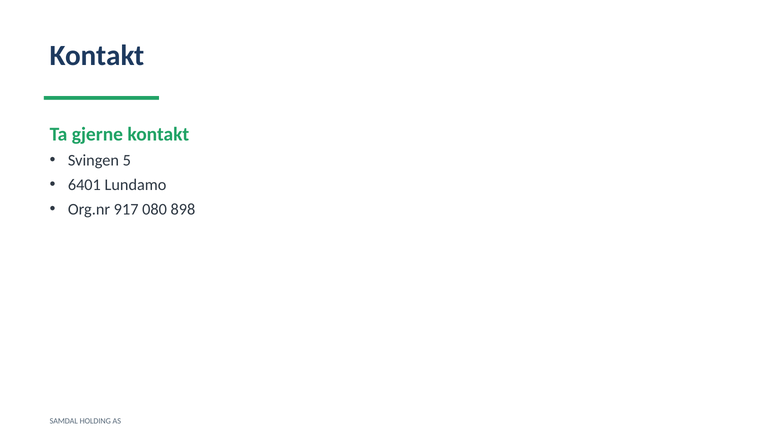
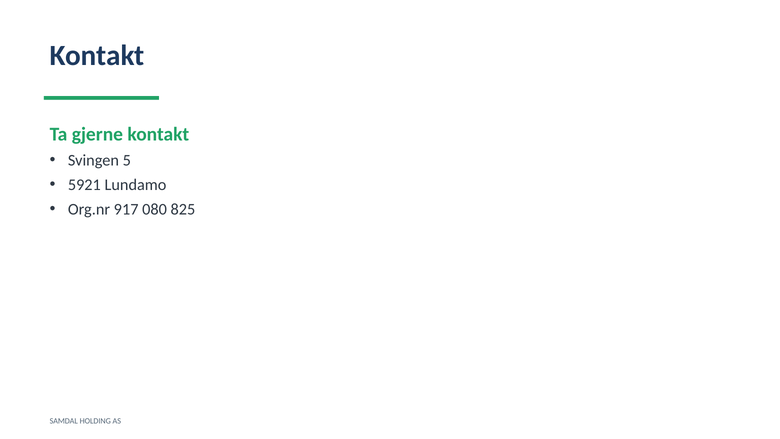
6401: 6401 -> 5921
898: 898 -> 825
